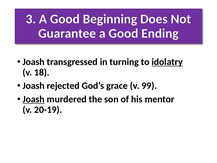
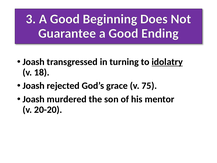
99: 99 -> 75
Joash at (34, 99) underline: present -> none
20-19: 20-19 -> 20-20
